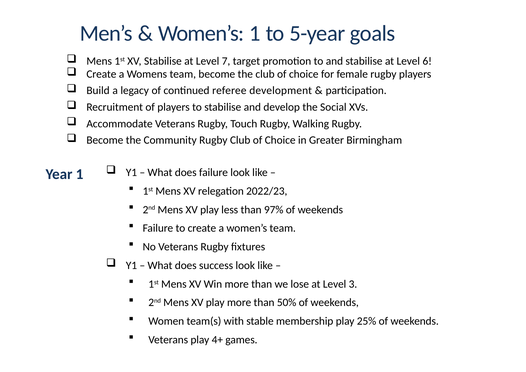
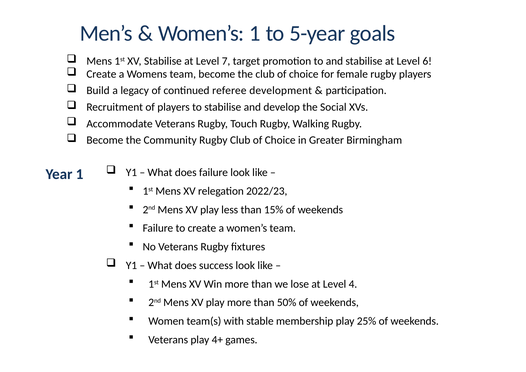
97%: 97% -> 15%
3: 3 -> 4
